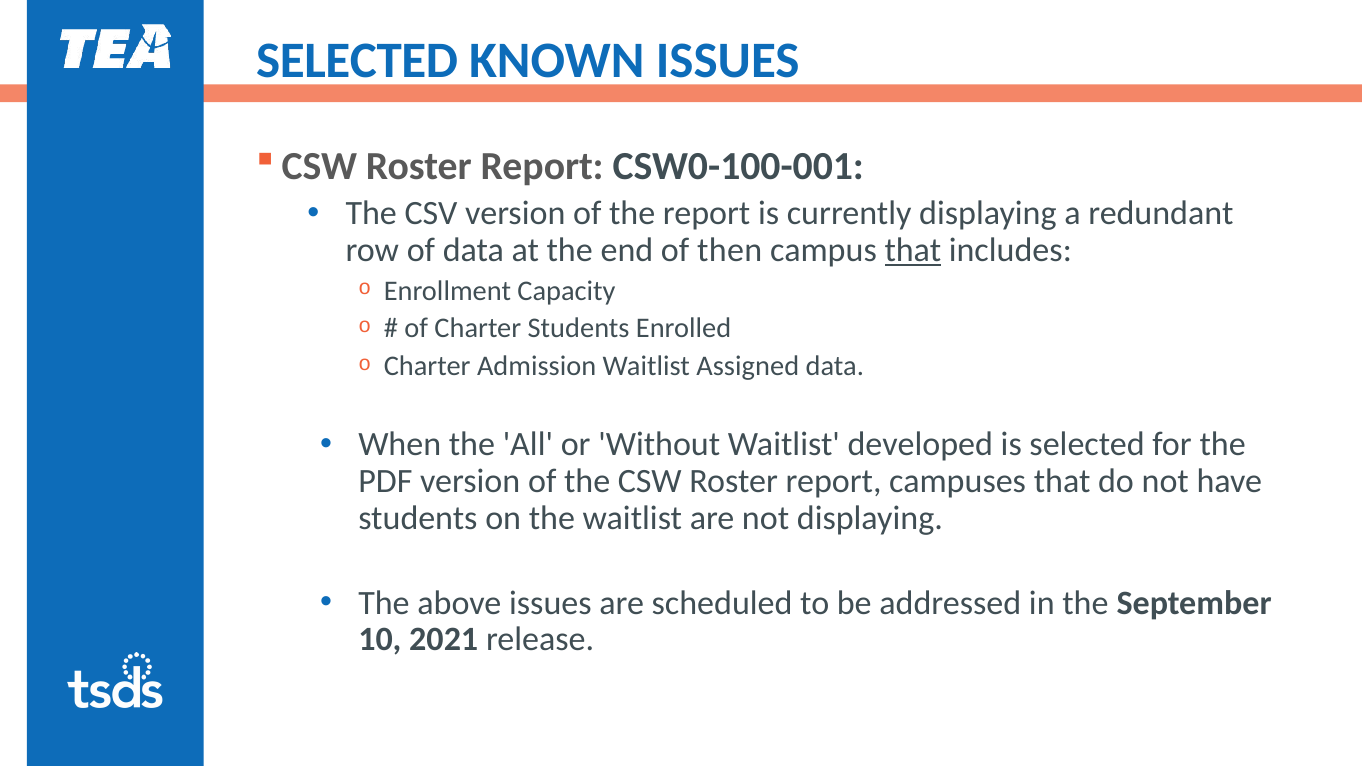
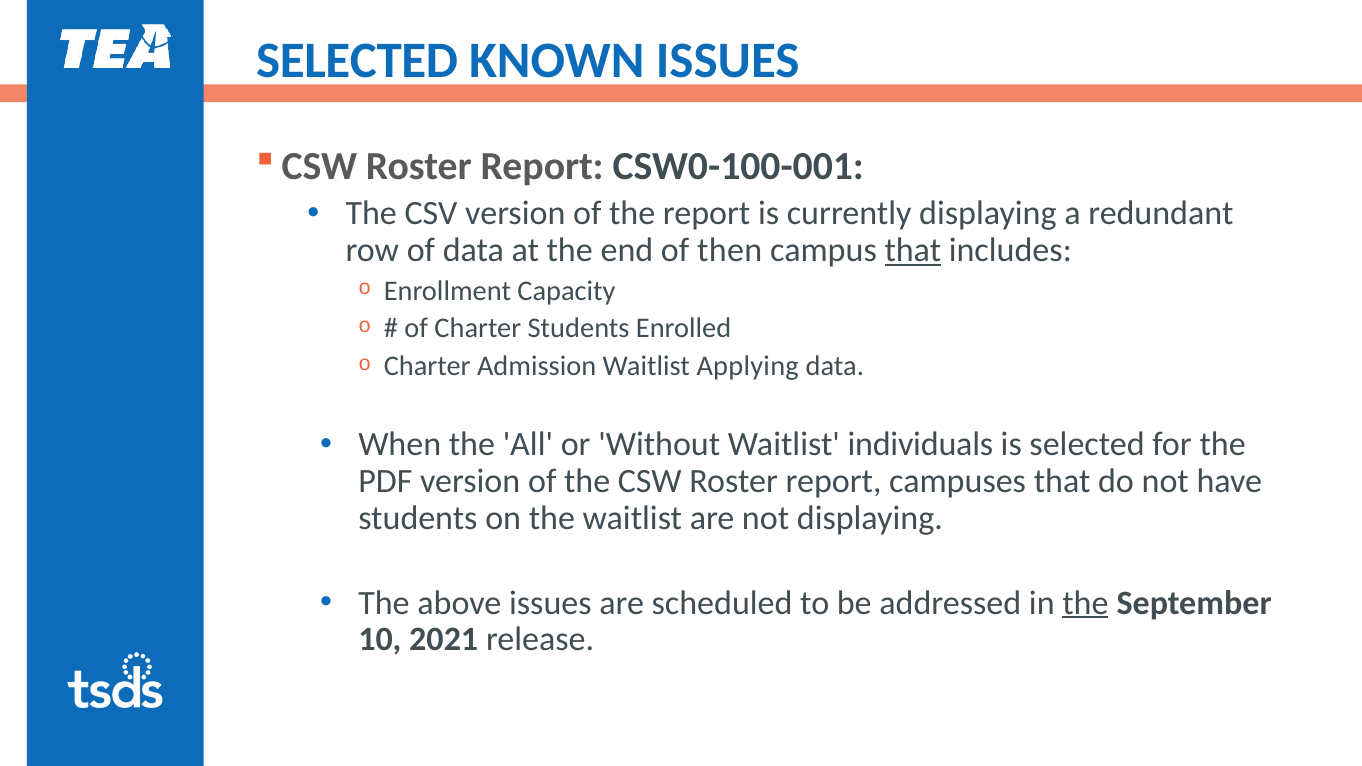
Assigned: Assigned -> Applying
developed: developed -> individuals
the at (1085, 603) underline: none -> present
